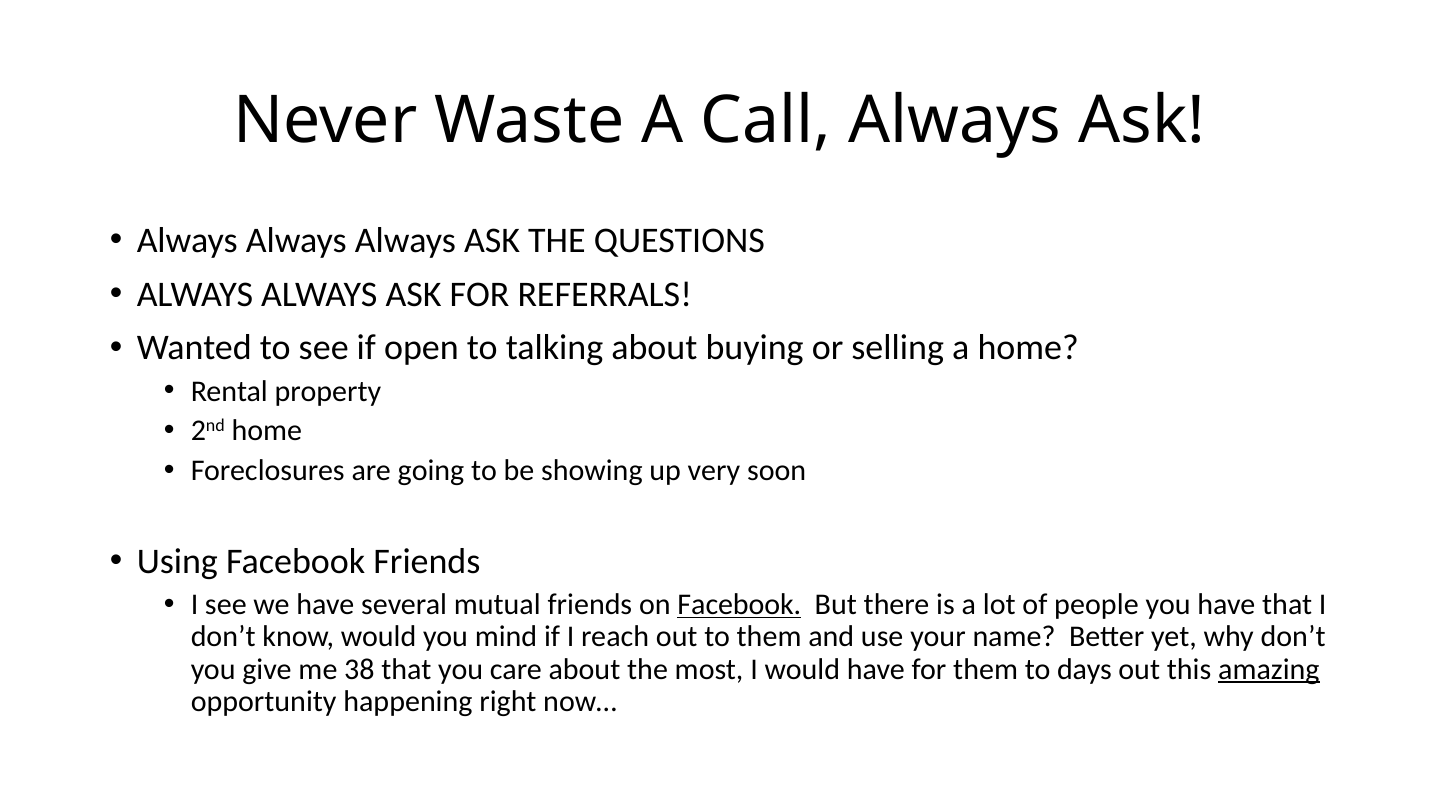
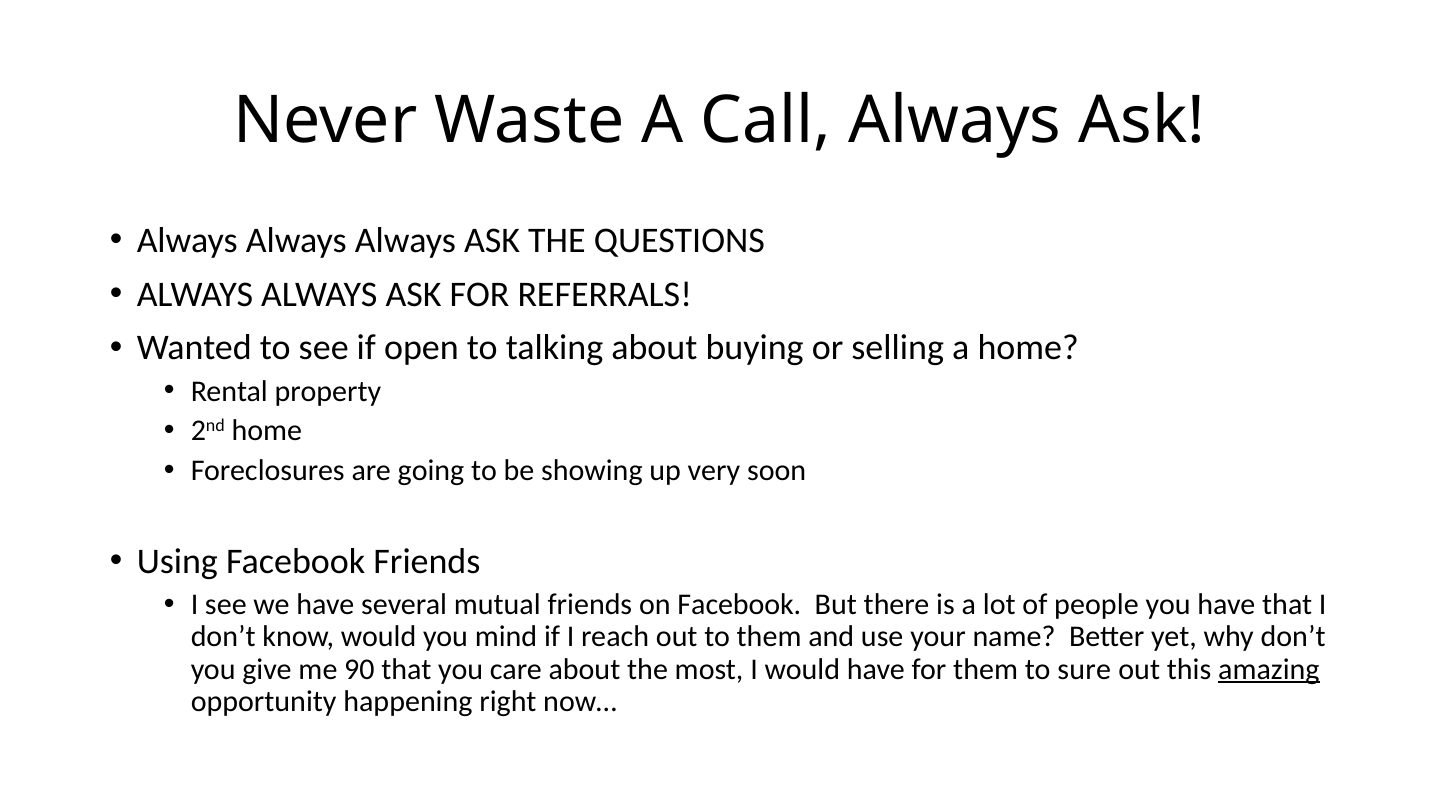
Facebook at (739, 605) underline: present -> none
38: 38 -> 90
days: days -> sure
